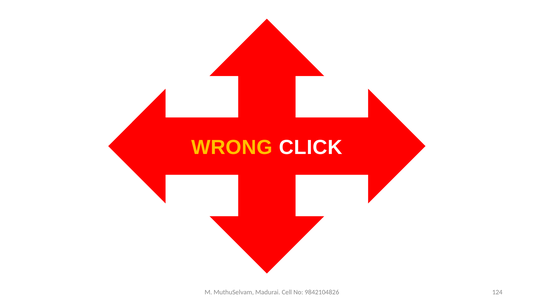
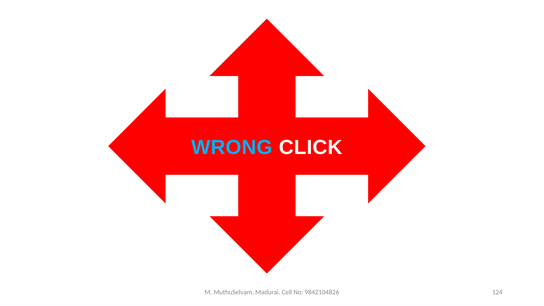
WRONG colour: yellow -> light blue
